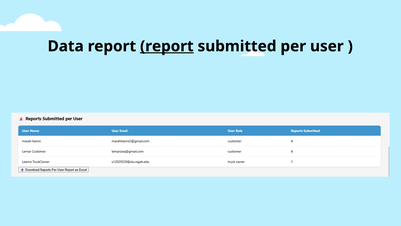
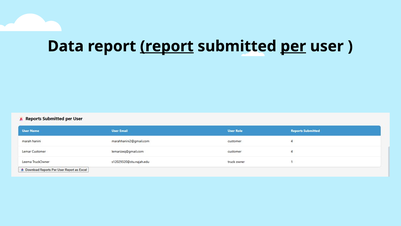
per underline: none -> present
